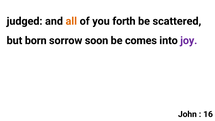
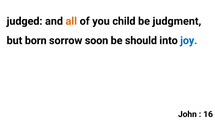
forth: forth -> child
scattered: scattered -> judgment
comes: comes -> should
joy colour: purple -> blue
